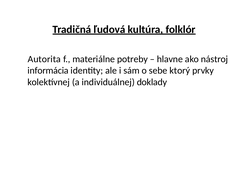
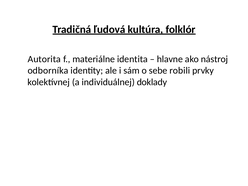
potreby: potreby -> identita
informácia: informácia -> odborníka
ktorý: ktorý -> robili
